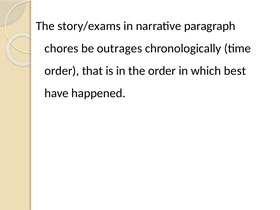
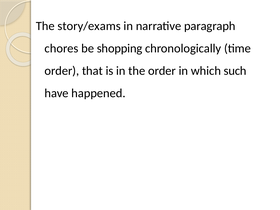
outrages: outrages -> shopping
best: best -> such
